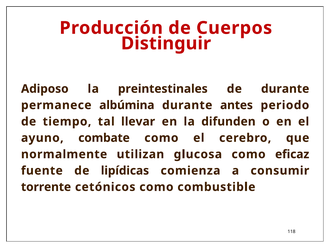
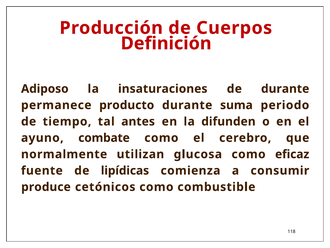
Distinguir: Distinguir -> Definición
preintestinales: preintestinales -> insaturaciones
albúmina: albúmina -> producto
antes: antes -> suma
llevar: llevar -> antes
torrente: torrente -> produce
